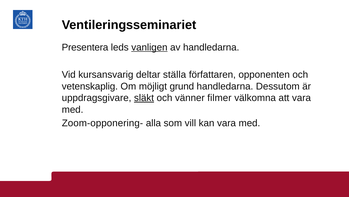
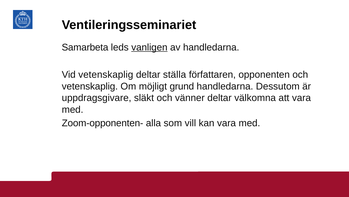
Presentera: Presentera -> Samarbeta
Vid kursansvarig: kursansvarig -> vetenskaplig
släkt underline: present -> none
vänner filmer: filmer -> deltar
Zoom-opponering-: Zoom-opponering- -> Zoom-opponenten-
